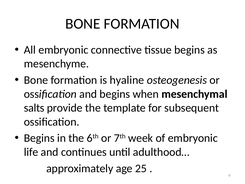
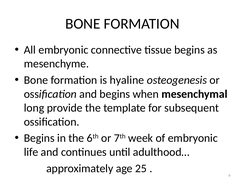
salts: salts -> long
